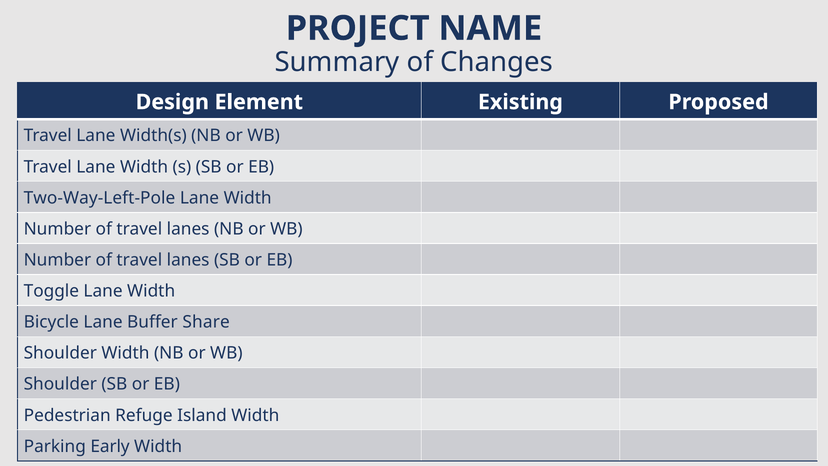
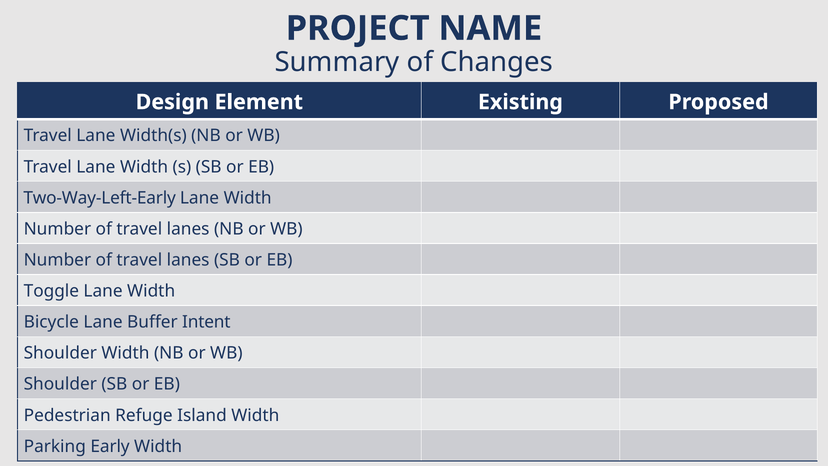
Two-Way-Left-Pole: Two-Way-Left-Pole -> Two-Way-Left-Early
Share: Share -> Intent
